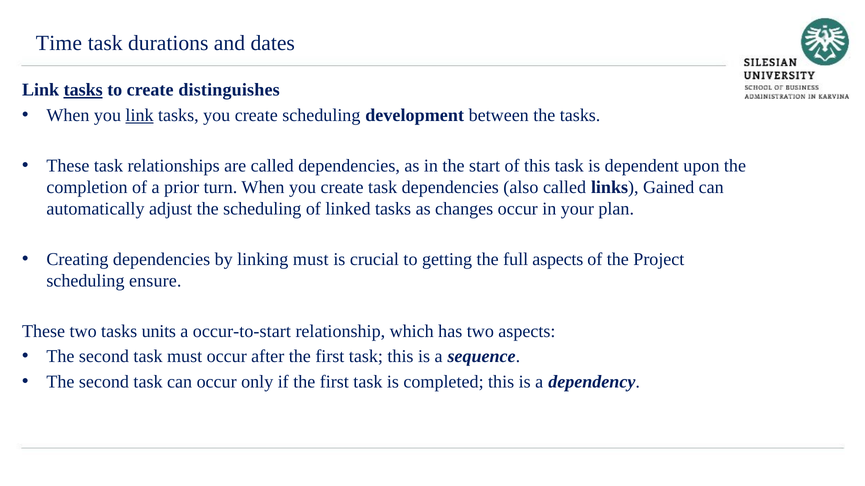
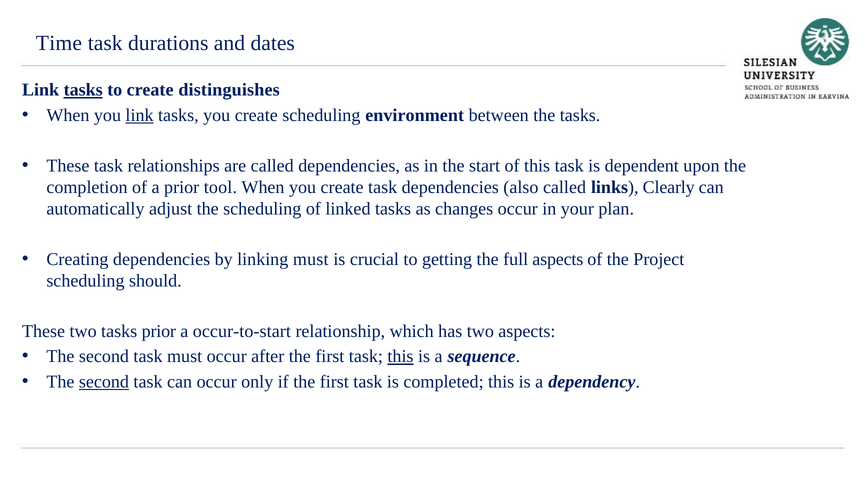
development: development -> environment
turn: turn -> tool
Gained: Gained -> Clearly
ensure: ensure -> should
tasks units: units -> prior
this at (401, 357) underline: none -> present
second at (104, 382) underline: none -> present
